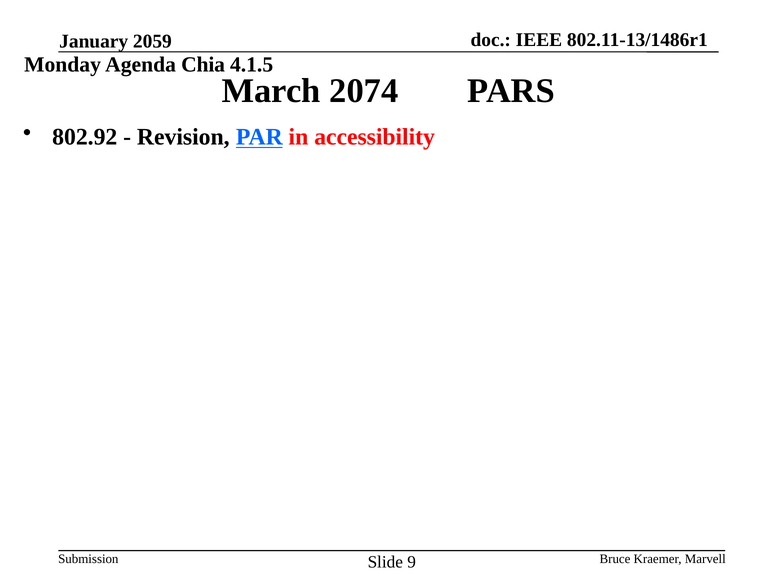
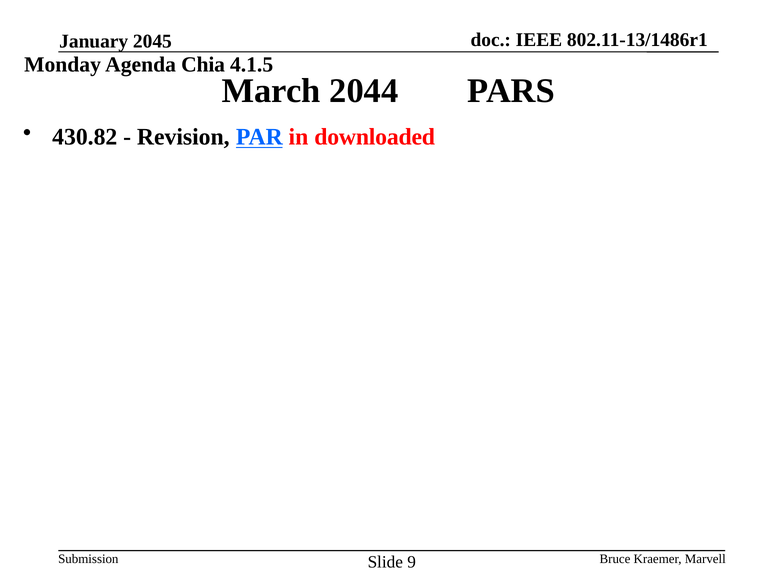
2059: 2059 -> 2045
2074: 2074 -> 2044
802.92: 802.92 -> 430.82
accessibility: accessibility -> downloaded
